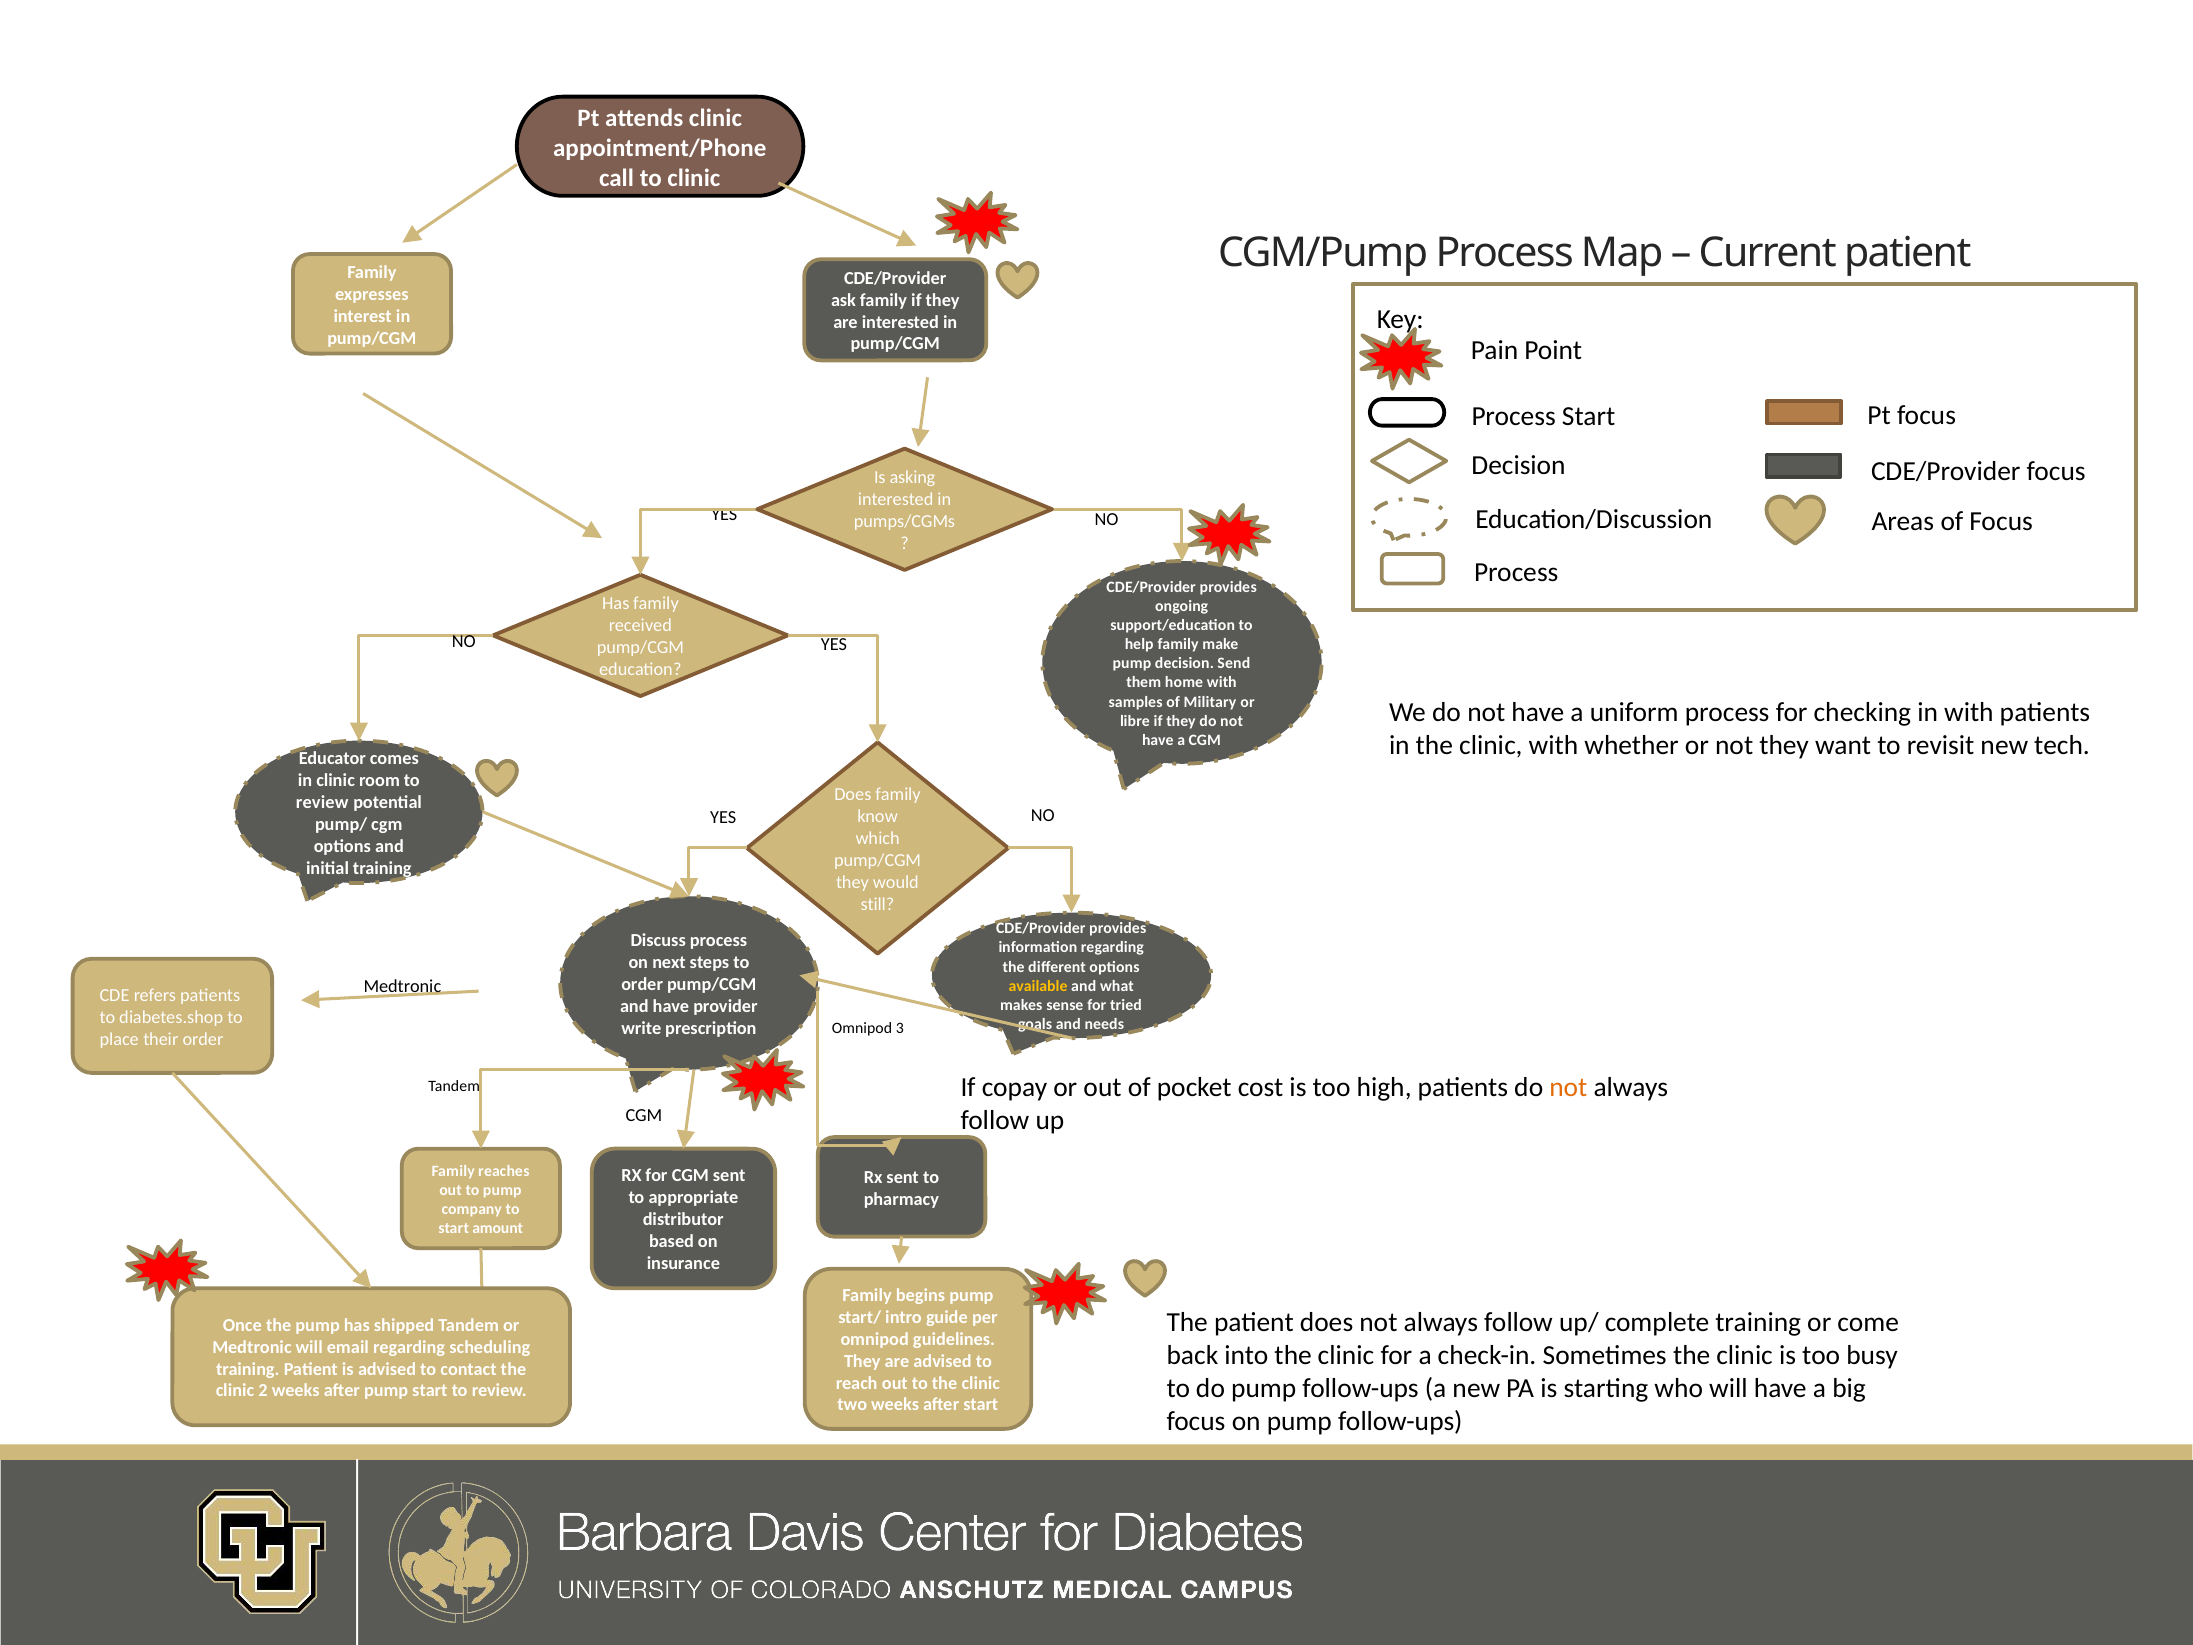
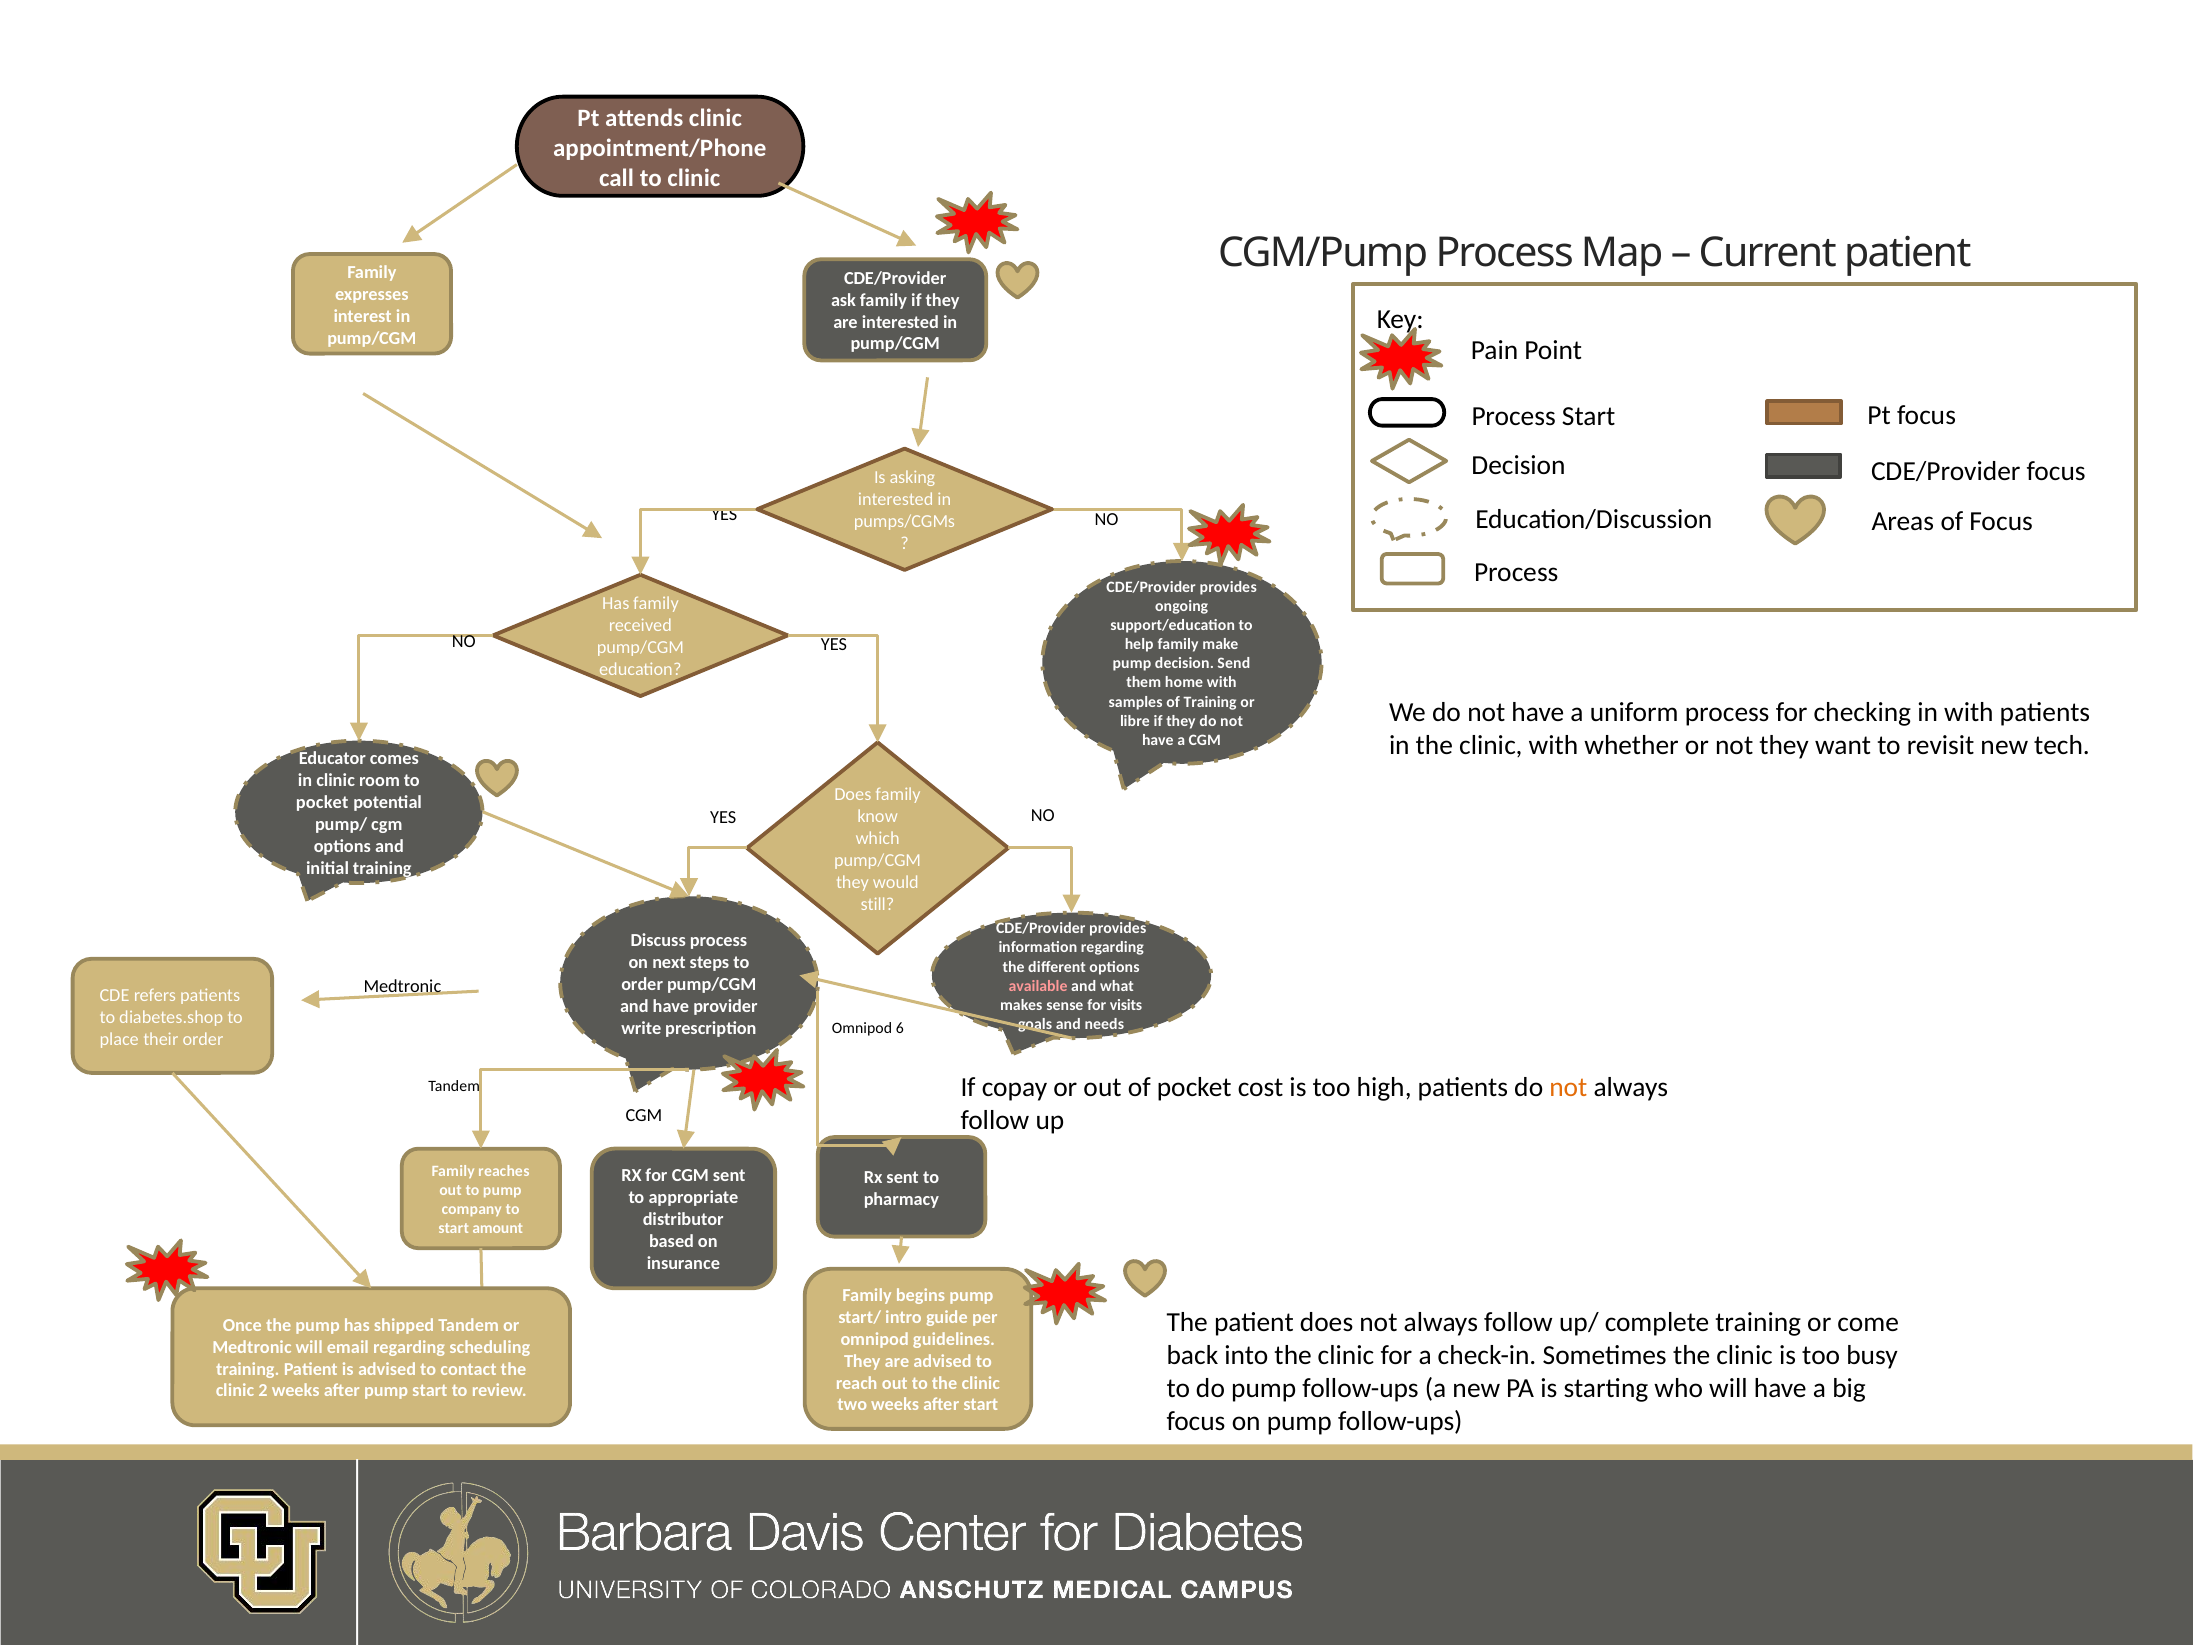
of Military: Military -> Training
review at (322, 802): review -> pocket
available colour: yellow -> pink
tried: tried -> visits
3: 3 -> 6
